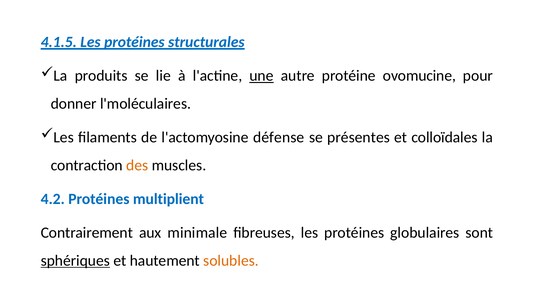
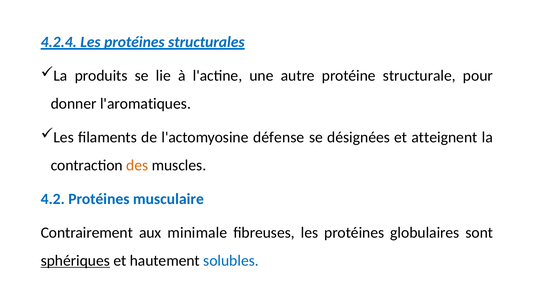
4.1.5: 4.1.5 -> 4.2.4
une underline: present -> none
ovomucine: ovomucine -> structurale
l'moléculaires: l'moléculaires -> l'aromatiques
présentes: présentes -> désignées
colloïdales: colloïdales -> atteignent
multiplient: multiplient -> musculaire
solubles colour: orange -> blue
